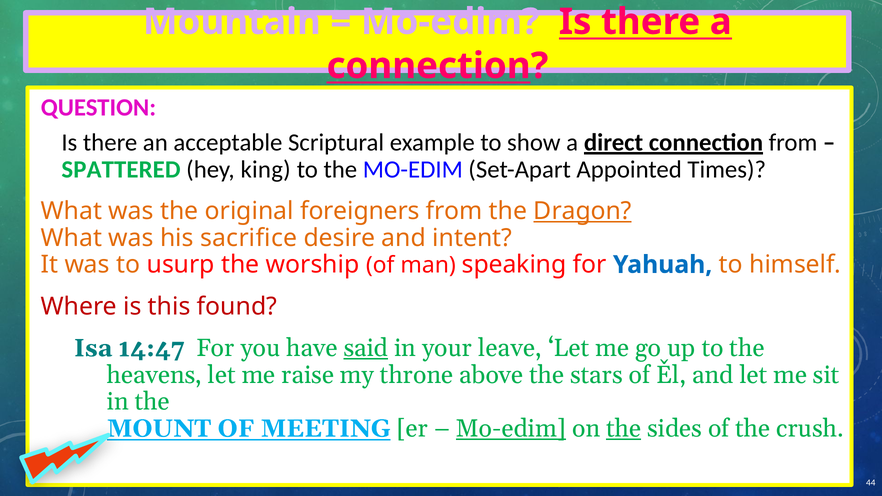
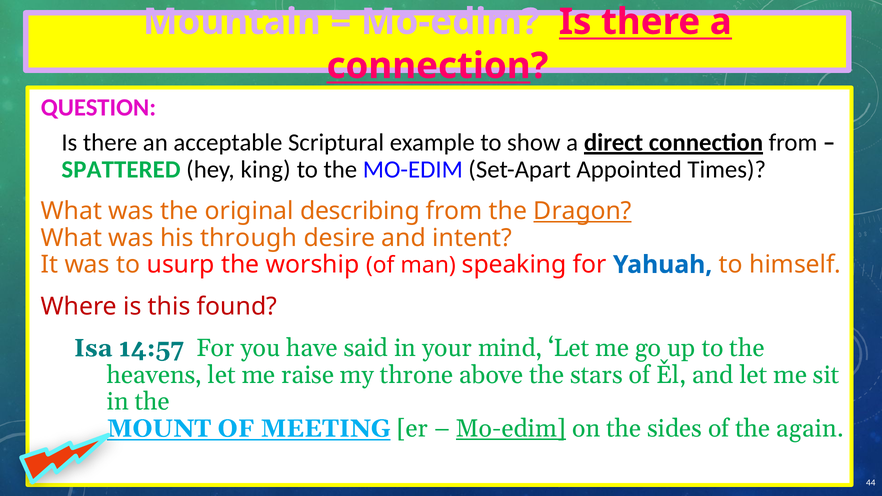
foreigners: foreigners -> describing
sacrifice: sacrifice -> through
14:47: 14:47 -> 14:57
said underline: present -> none
leave: leave -> mind
the at (624, 429) underline: present -> none
crush: crush -> again
